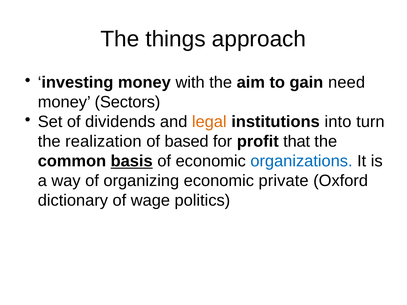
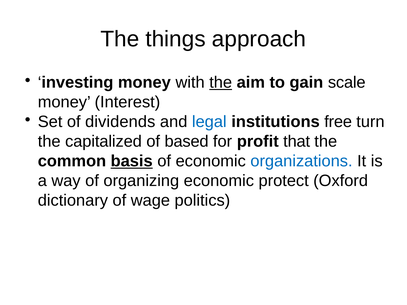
the at (221, 82) underline: none -> present
need: need -> scale
Sectors: Sectors -> Interest
legal colour: orange -> blue
into: into -> free
realization: realization -> capitalized
private: private -> protect
